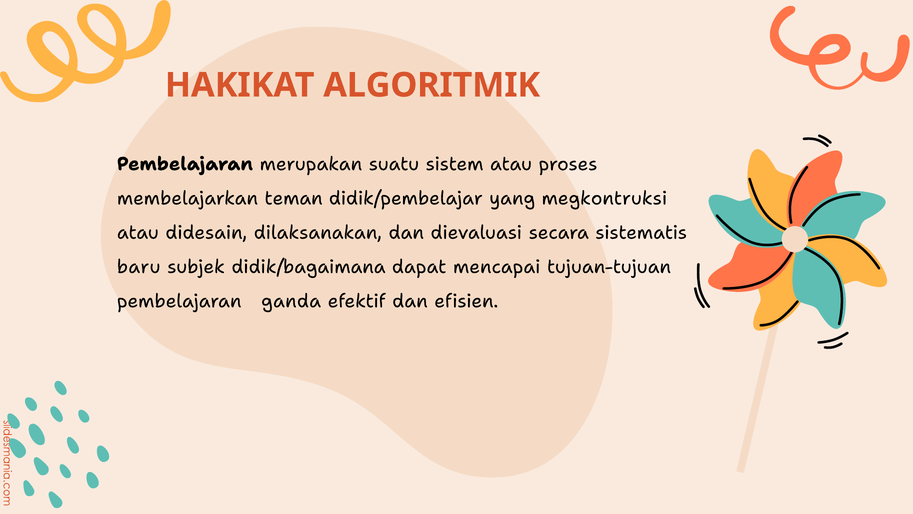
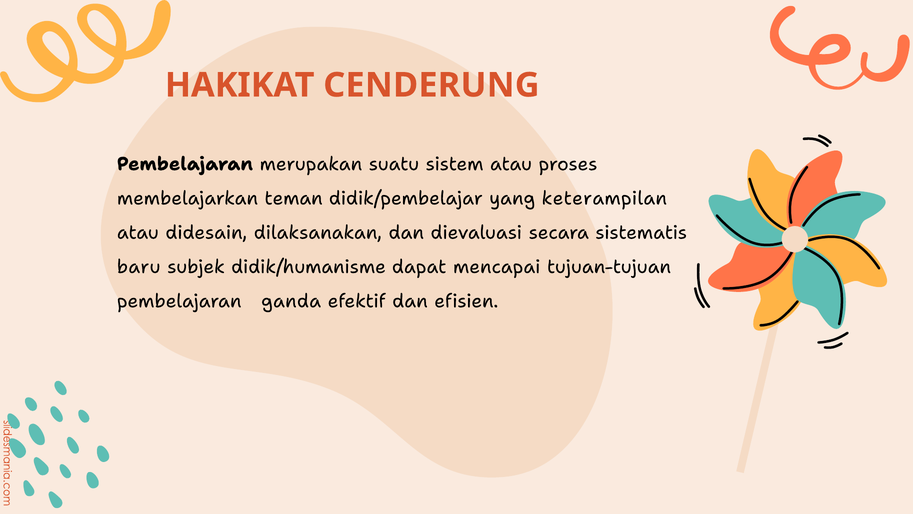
ALGORITMIK: ALGORITMIK -> CENDERUNG
megkontruksi: megkontruksi -> keterampilan
didik/bagaimana: didik/bagaimana -> didik/humanisme
